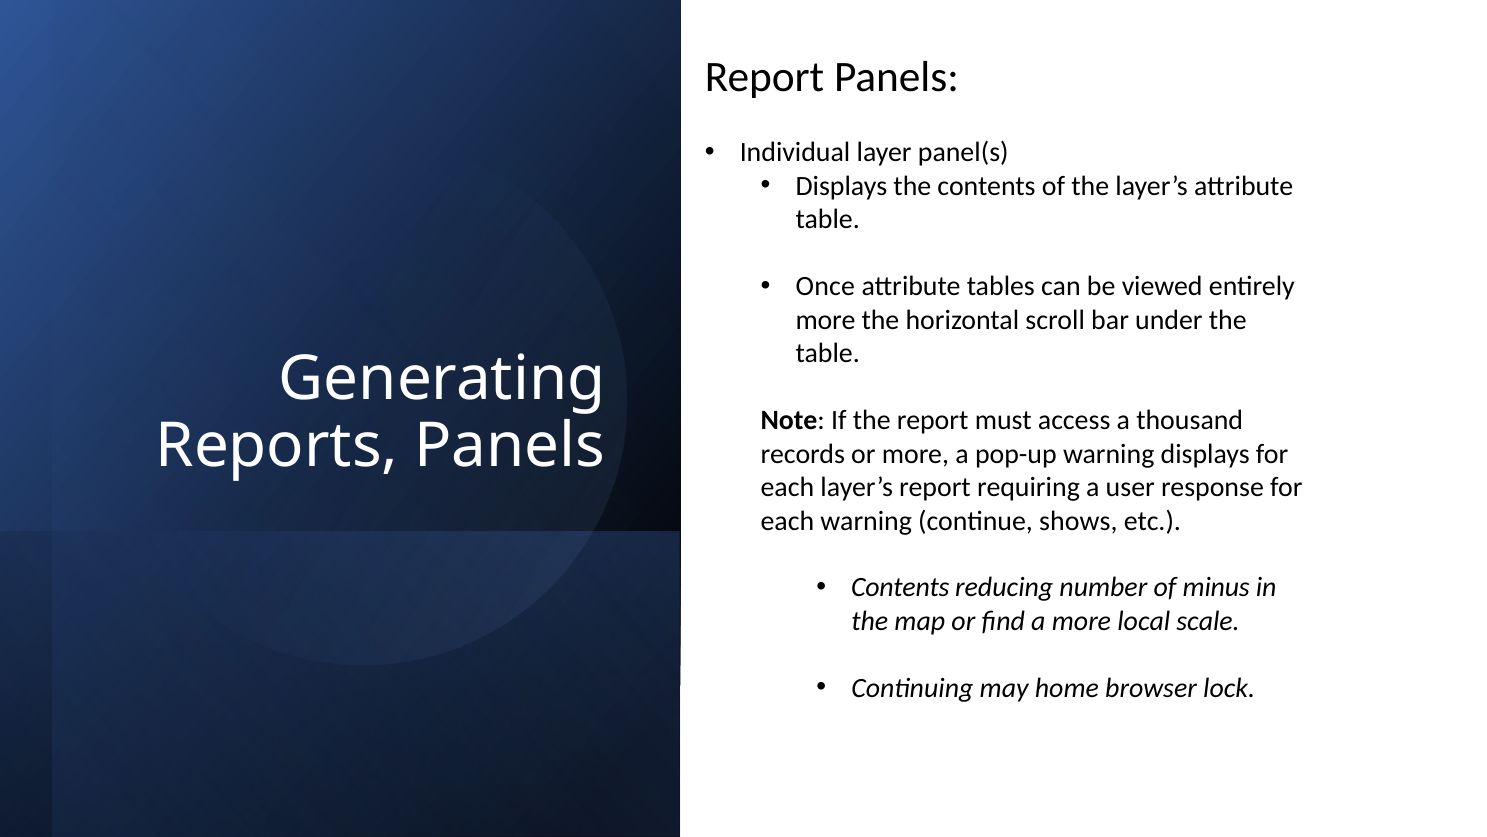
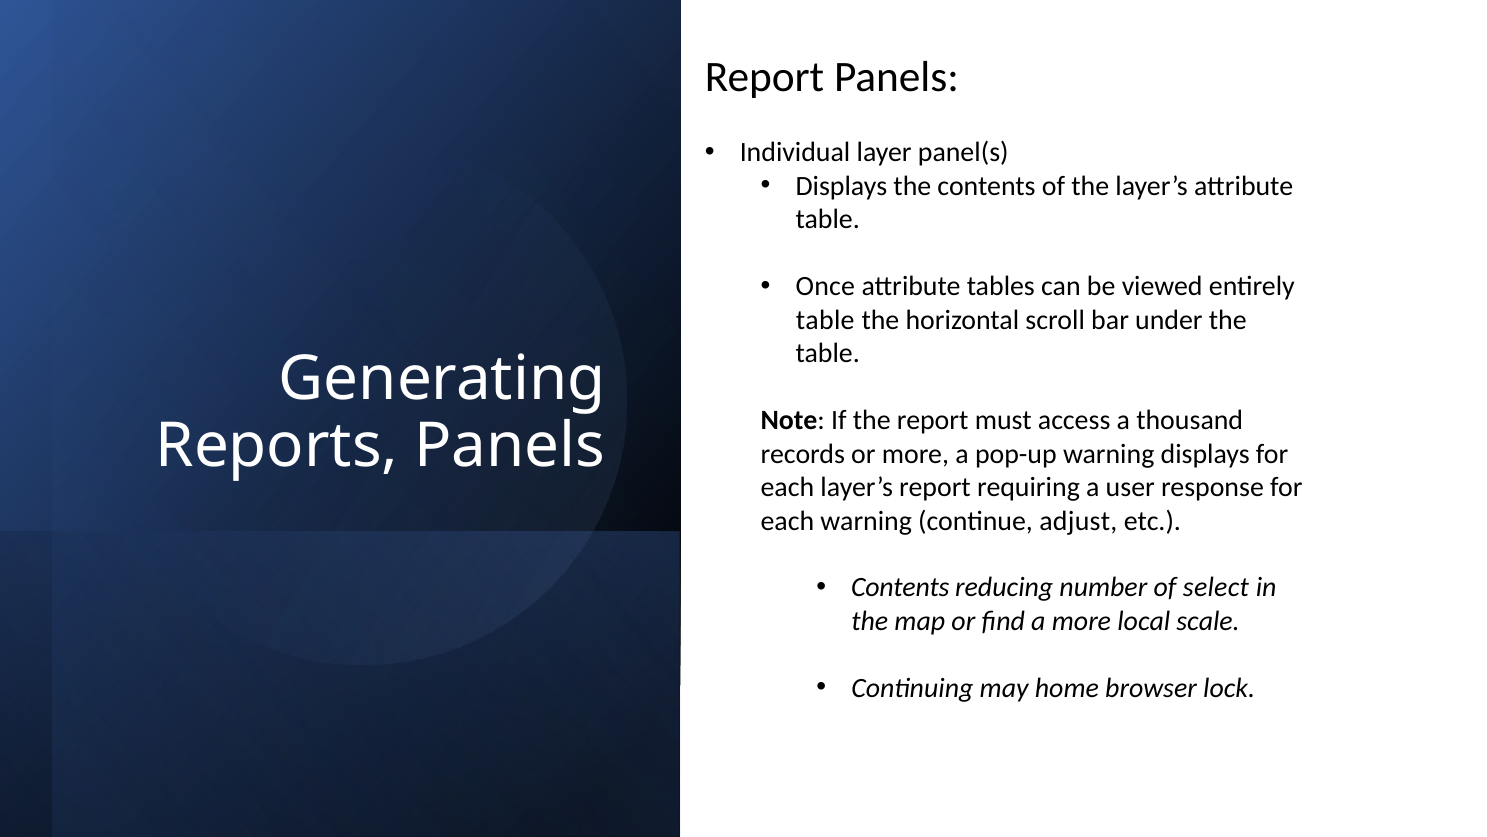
more at (825, 320): more -> table
shows: shows -> adjust
minus: minus -> select
